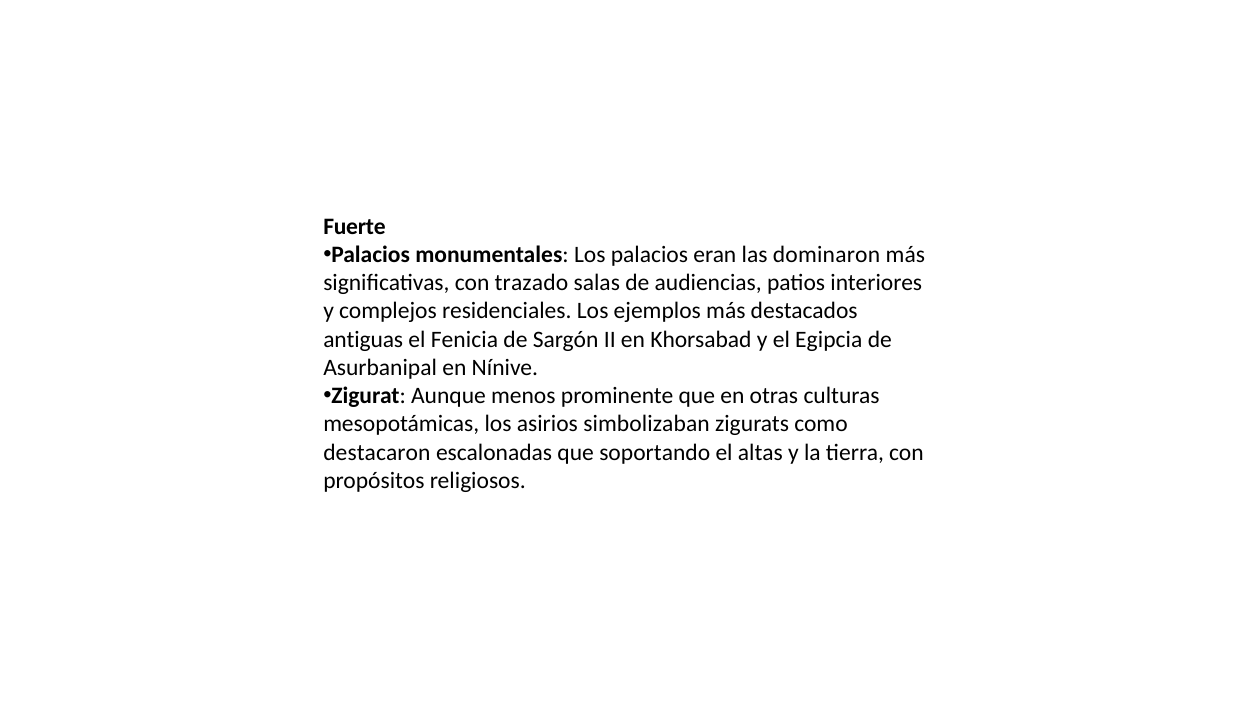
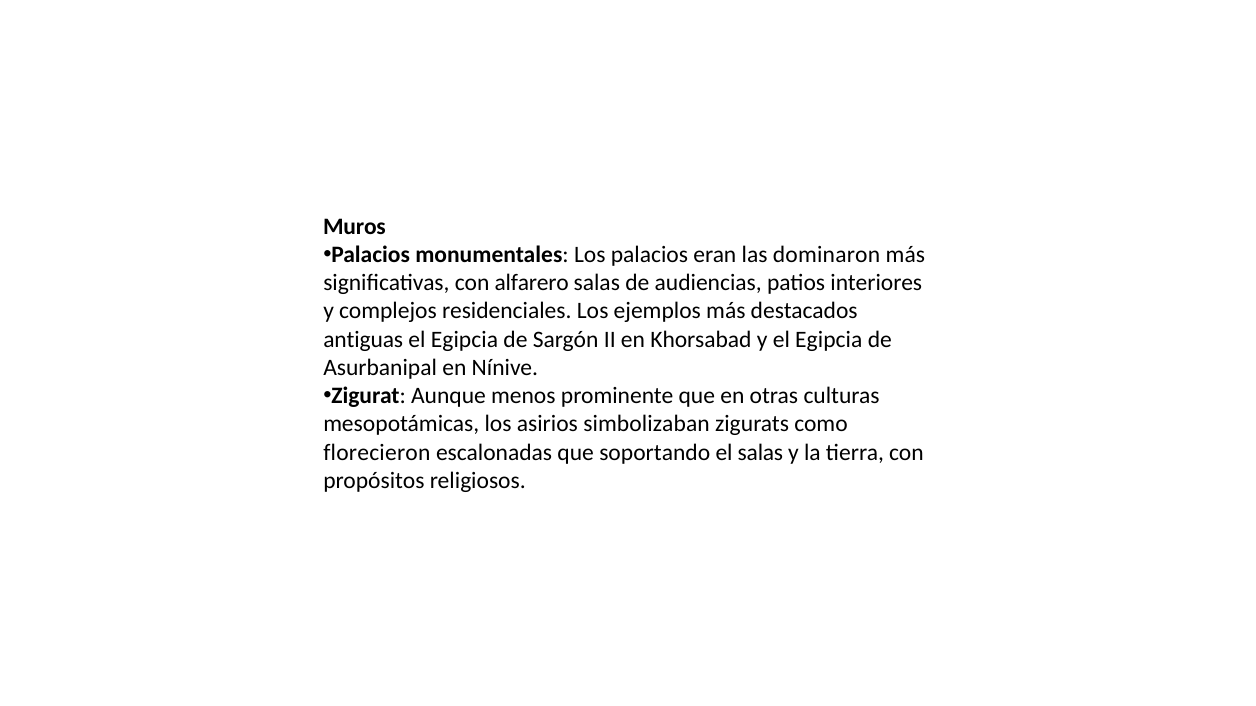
Fuerte: Fuerte -> Muros
trazado: trazado -> alfarero
Fenicia at (464, 340): Fenicia -> Egipcia
destacaron: destacaron -> florecieron
el altas: altas -> salas
